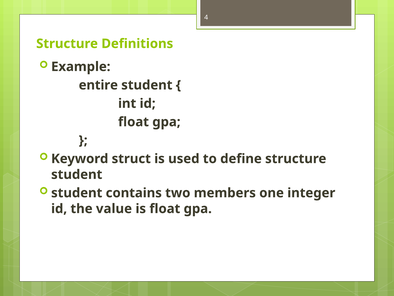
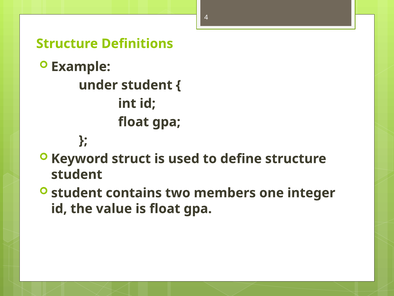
entire: entire -> under
